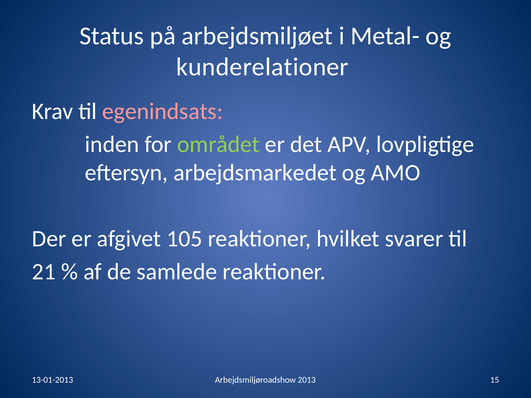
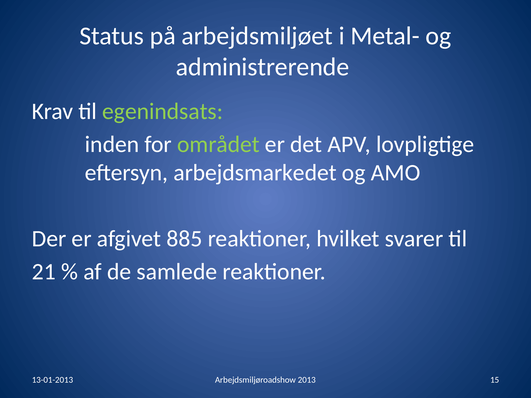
kunderelationer: kunderelationer -> administrerende
egenindsats colour: pink -> light green
105: 105 -> 885
